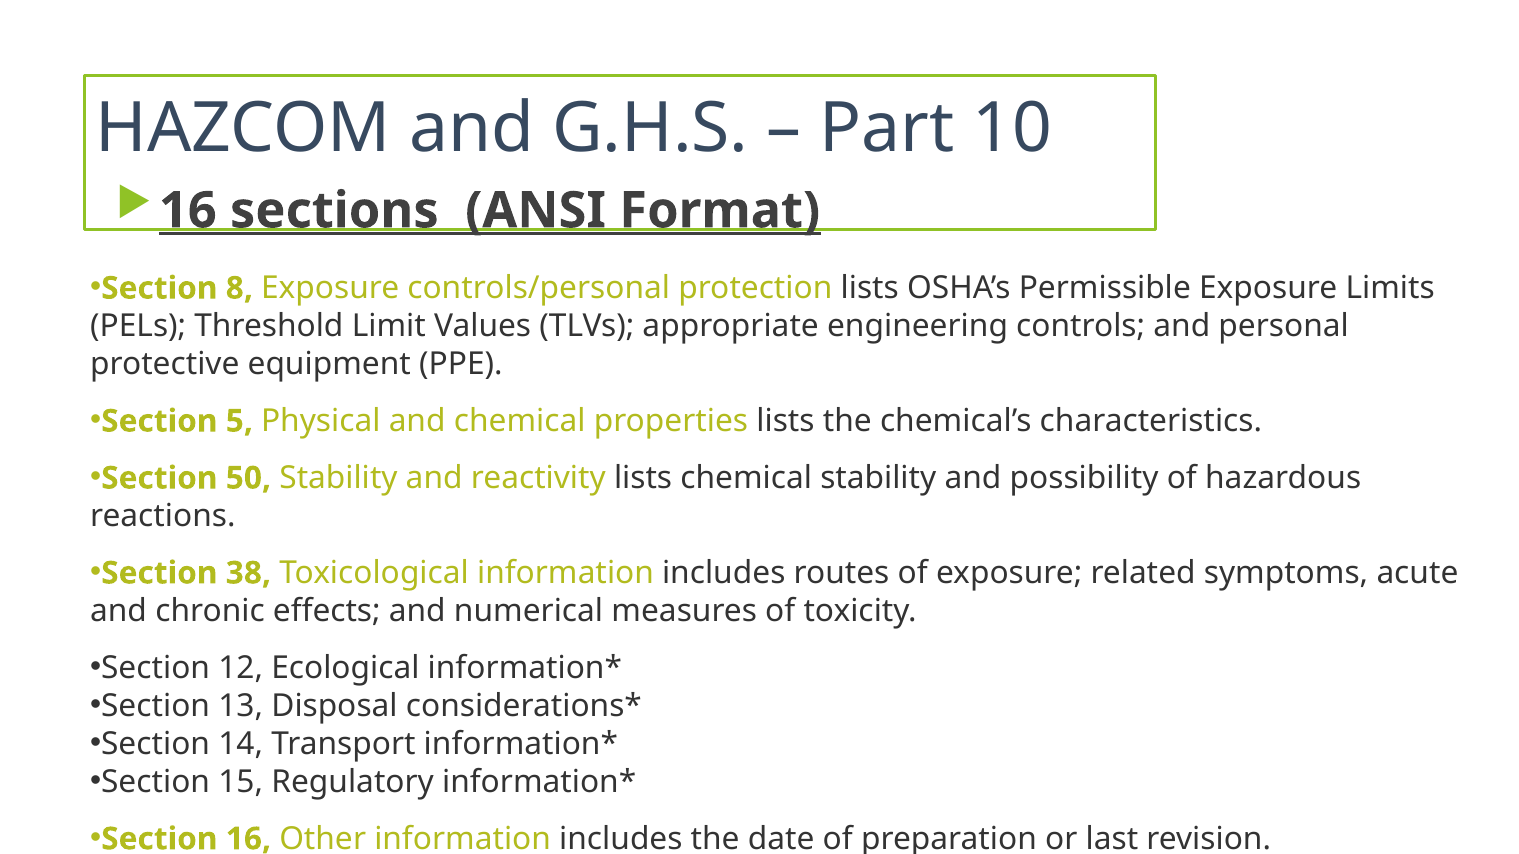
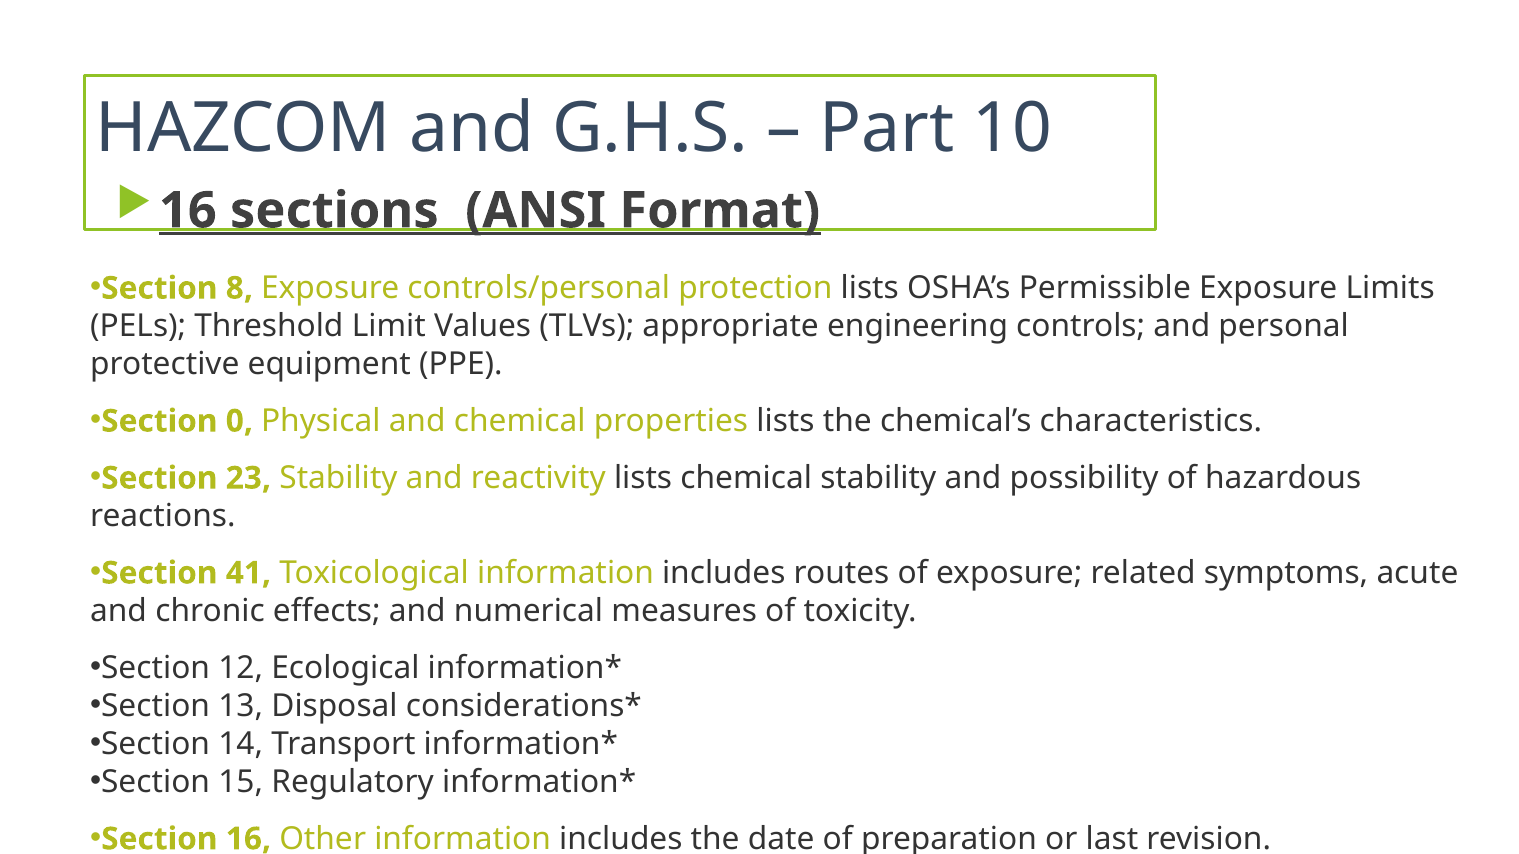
5: 5 -> 0
50: 50 -> 23
38: 38 -> 41
